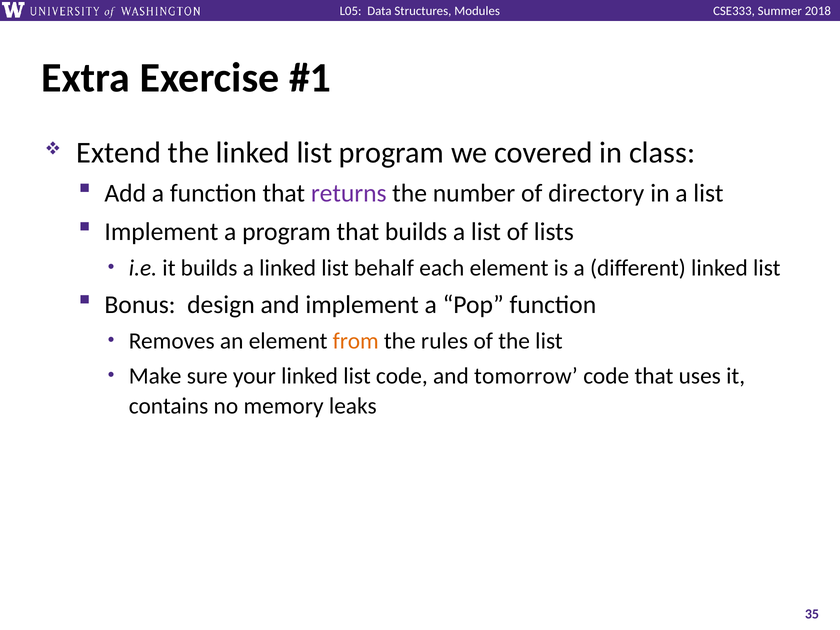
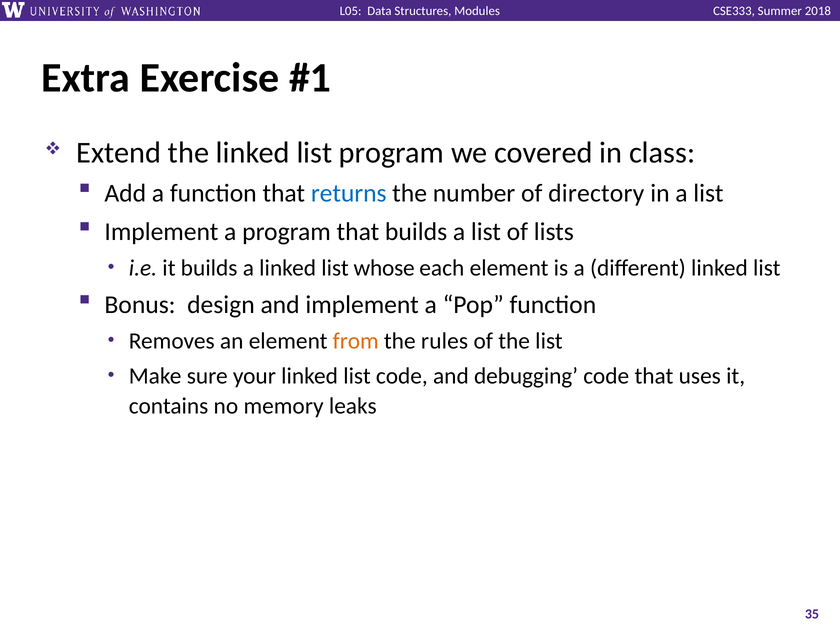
returns colour: purple -> blue
behalf: behalf -> whose
tomorrow: tomorrow -> debugging
